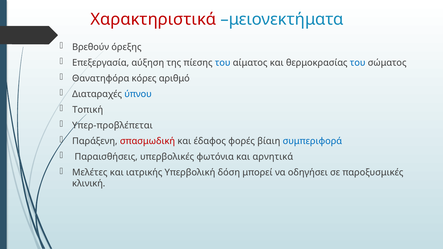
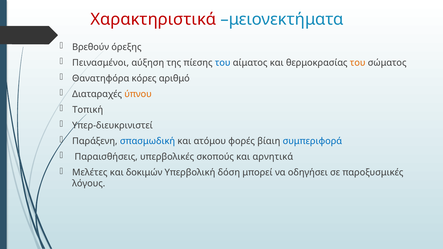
Επεξεργασία: Επεξεργασία -> Πεινασμένοι
του at (358, 63) colour: blue -> orange
ύπνου colour: blue -> orange
Υπερ-προβλέπεται: Υπερ-προβλέπεται -> Υπερ-διευκρινιστεί
σπασμωδική colour: red -> blue
έδαφος: έδαφος -> ατόμου
φωτόνια: φωτόνια -> σκοπούς
ιατρικής: ιατρικής -> δοκιμών
κλινική: κλινική -> λόγους
